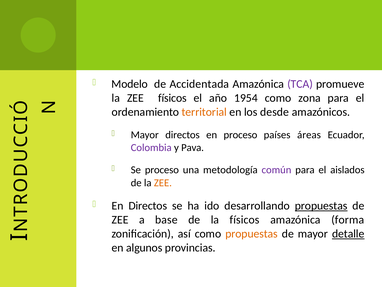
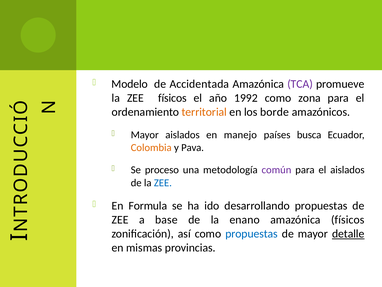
1954: 1954 -> 1992
desde: desde -> borde
Mayor directos: directos -> aislados
en proceso: proceso -> manejo
áreas: áreas -> busca
Colombia colour: purple -> orange
ZEE at (163, 182) colour: orange -> blue
En Directos: Directos -> Formula
propuestas at (321, 205) underline: present -> none
la físicos: físicos -> enano
amazónica forma: forma -> físicos
propuestas at (252, 233) colour: orange -> blue
algunos: algunos -> mismas
